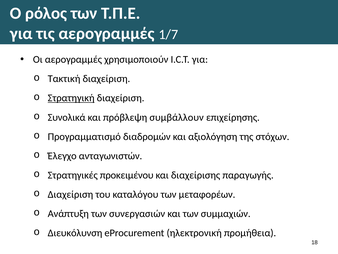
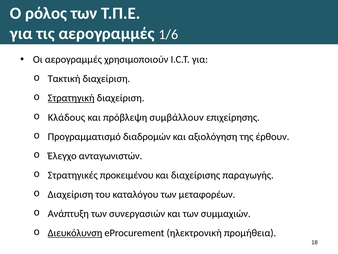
1/7: 1/7 -> 1/6
Συνολικά: Συνολικά -> Κλάδους
στόχων: στόχων -> έρθουν
Διευκόλυνση underline: none -> present
